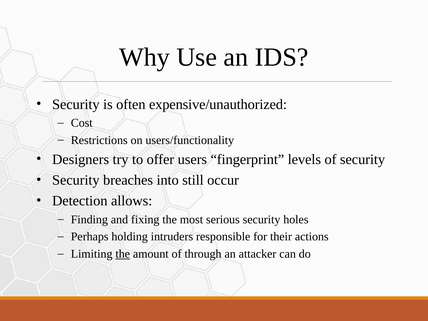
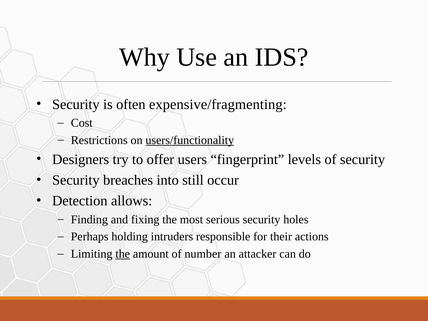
expensive/unauthorized: expensive/unauthorized -> expensive/fragmenting
users/functionality underline: none -> present
through: through -> number
